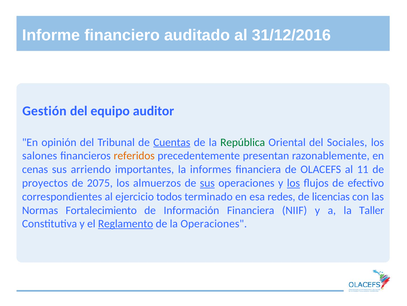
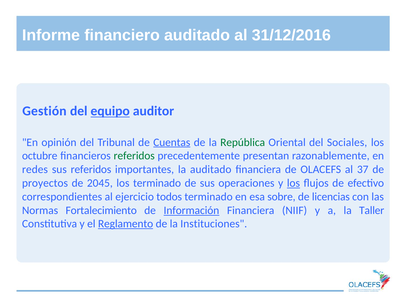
equipo underline: none -> present
salones: salones -> octubre
referidos at (134, 155) colour: orange -> green
cenas: cenas -> redes
sus arriendo: arriendo -> referidos
la informes: informes -> auditado
11: 11 -> 37
2075: 2075 -> 2045
los almuerzos: almuerzos -> terminado
sus at (207, 183) underline: present -> none
redes: redes -> sobre
Información underline: none -> present
la Operaciones: Operaciones -> Instituciones
